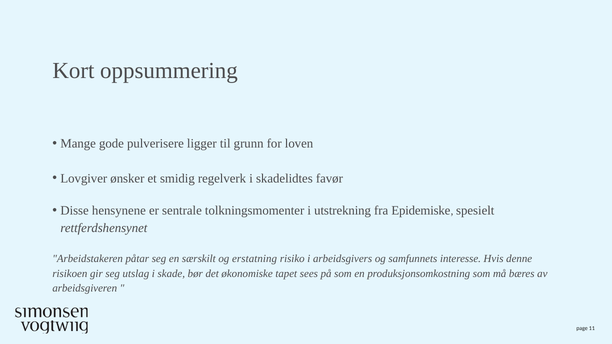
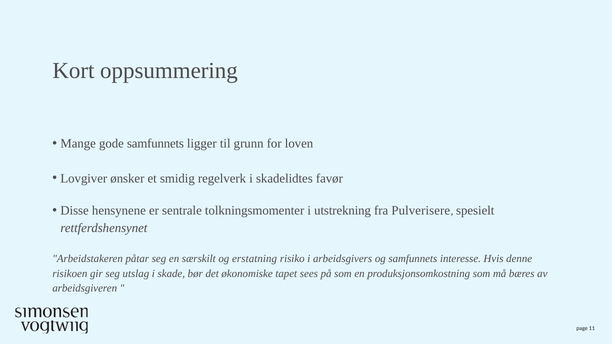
gode pulverisere: pulverisere -> samfunnets
Epidemiske: Epidemiske -> Pulverisere
